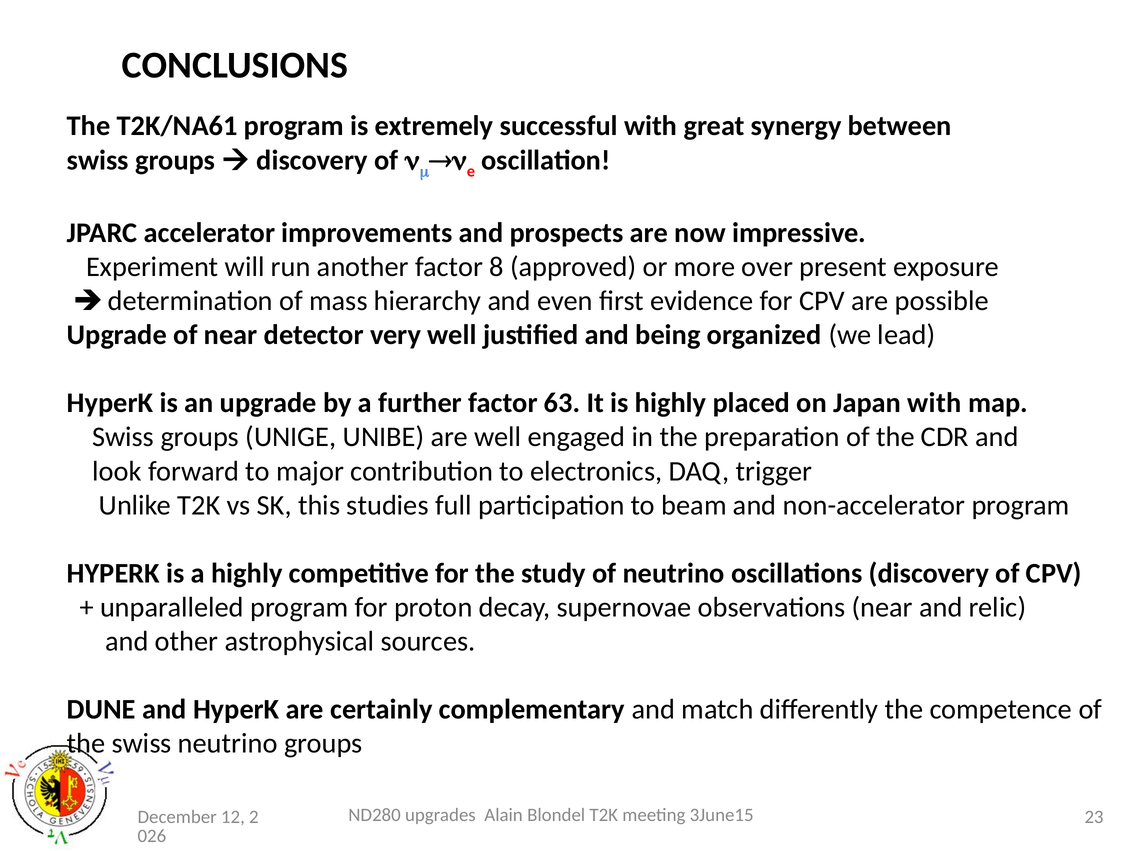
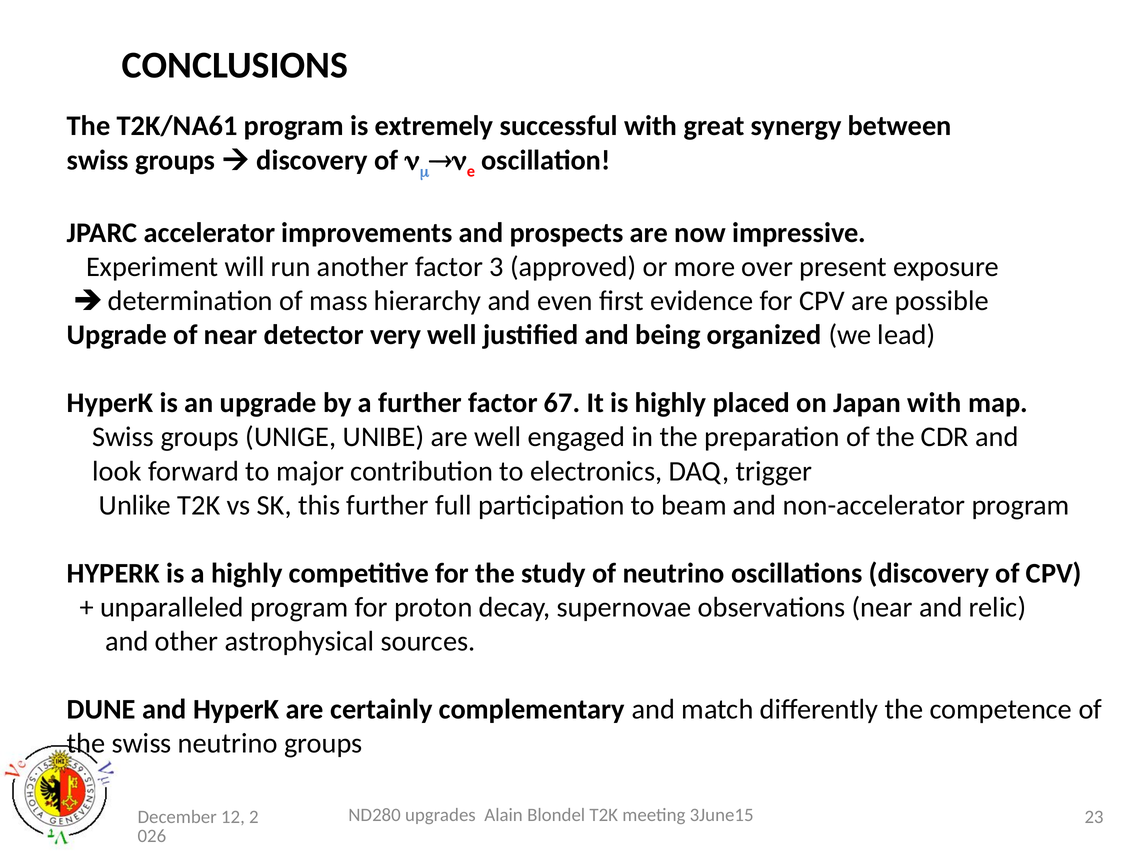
8: 8 -> 3
63: 63 -> 67
this studies: studies -> further
